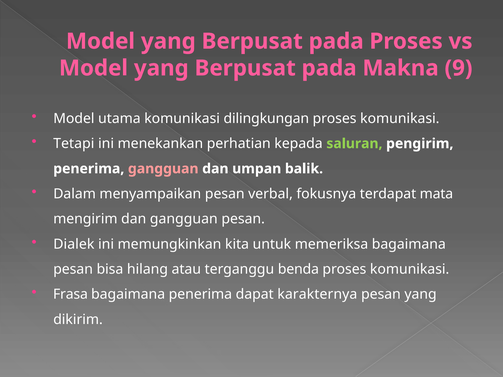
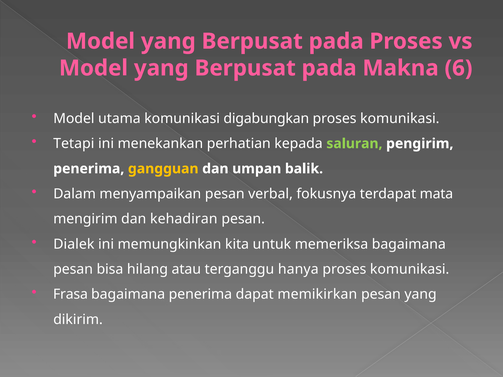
9: 9 -> 6
dilingkungan: dilingkungan -> digabungkan
gangguan at (163, 169) colour: pink -> yellow
dan gangguan: gangguan -> kehadiran
benda: benda -> hanya
karakternya: karakternya -> memikirkan
